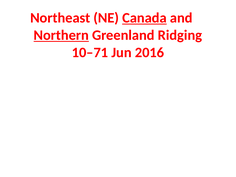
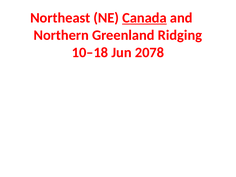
Northern underline: present -> none
10–71: 10–71 -> 10–18
2016: 2016 -> 2078
